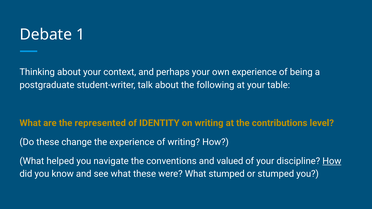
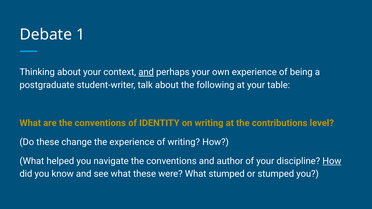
and at (146, 72) underline: none -> present
are the represented: represented -> conventions
valued: valued -> author
